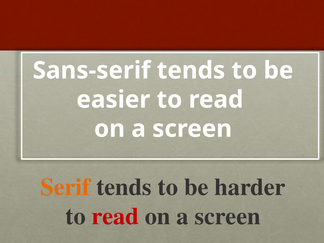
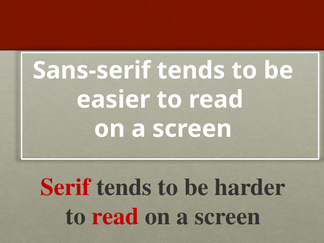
Serif colour: orange -> red
